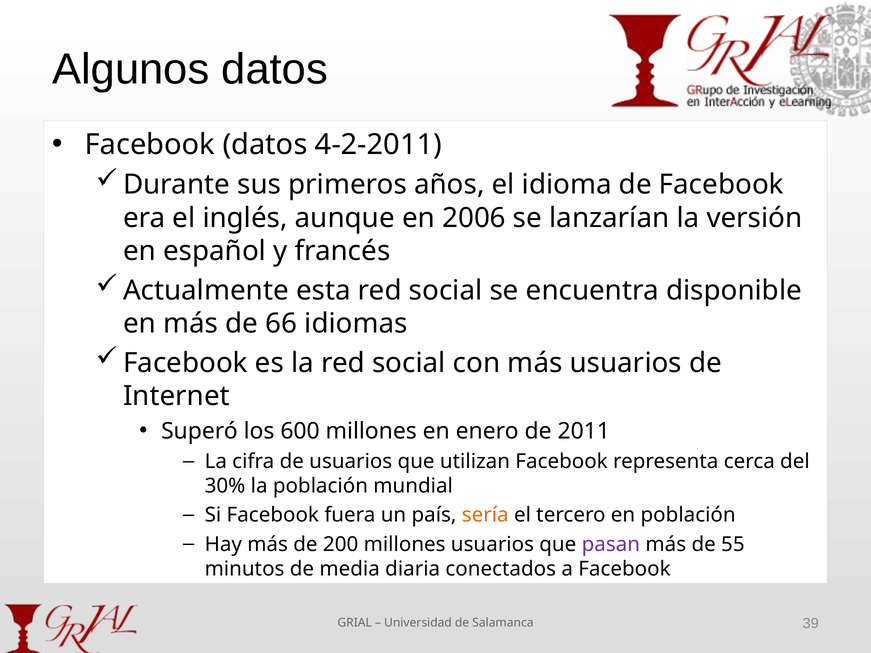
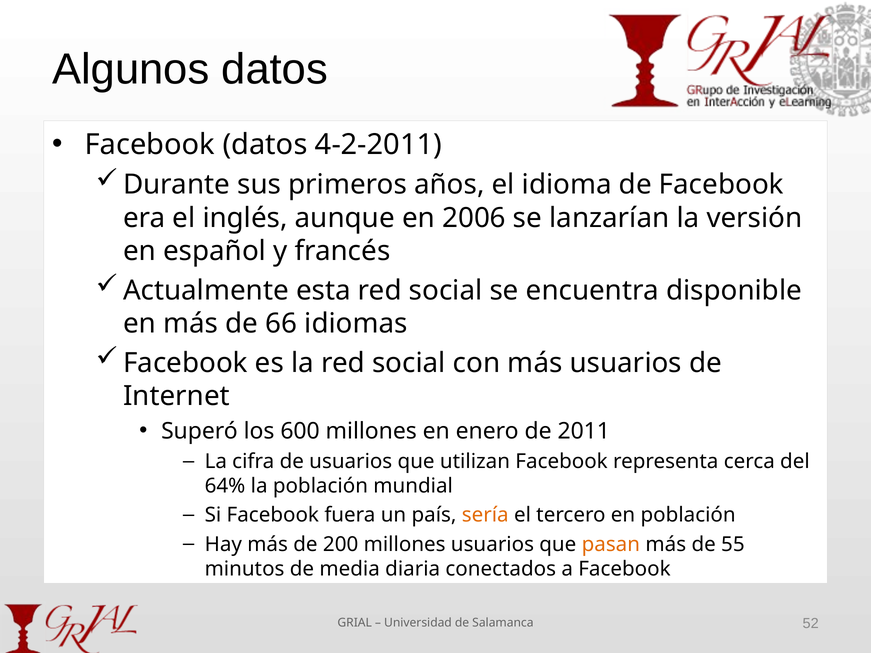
30%: 30% -> 64%
pasan colour: purple -> orange
39: 39 -> 52
